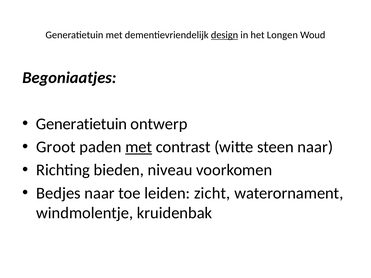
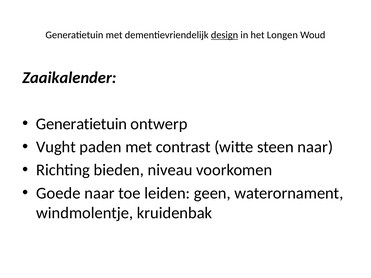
Begoniaatjes: Begoniaatjes -> Zaaikalender
Groot: Groot -> Vught
met at (139, 147) underline: present -> none
Bedjes: Bedjes -> Goede
zicht: zicht -> geen
